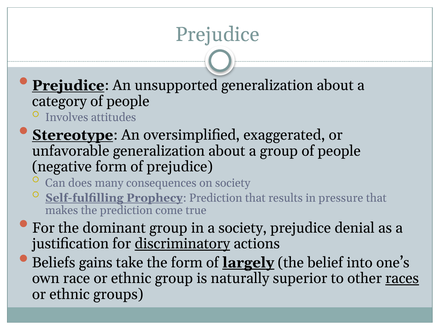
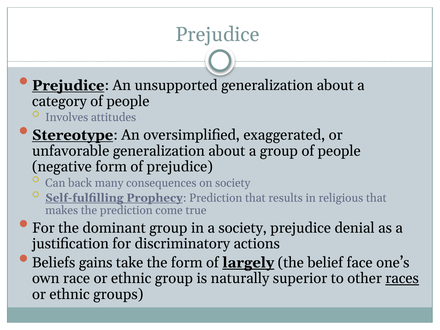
does: does -> back
pressure: pressure -> religious
discriminatory underline: present -> none
into: into -> face
